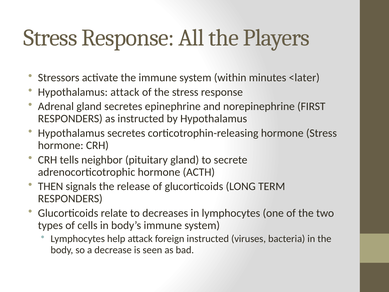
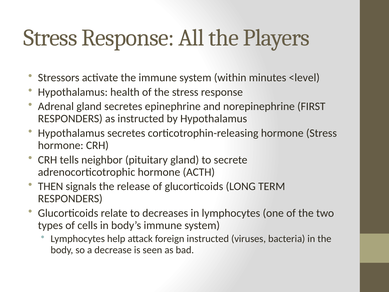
<later: <later -> <level
Hypothalamus attack: attack -> health
